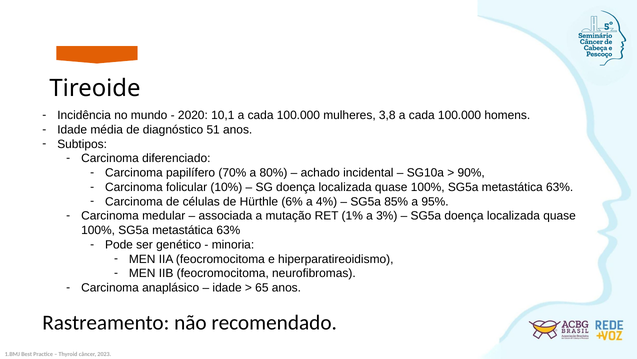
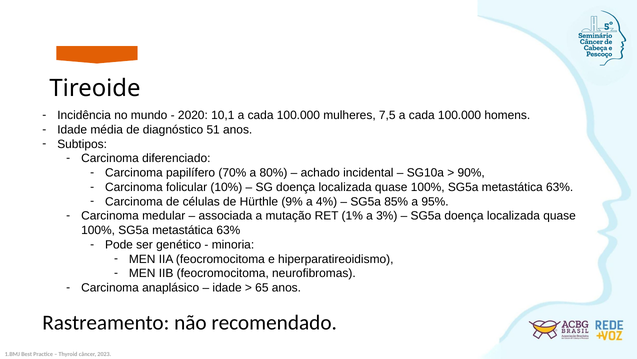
3,8: 3,8 -> 7,5
6%: 6% -> 9%
